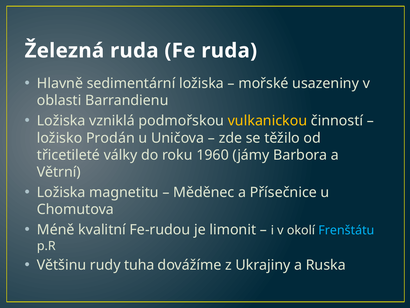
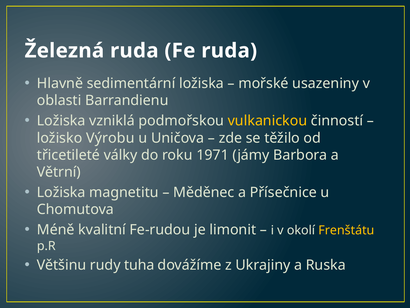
Prodán: Prodán -> Výrobu
1960: 1960 -> 1971
Frenštátu colour: light blue -> yellow
